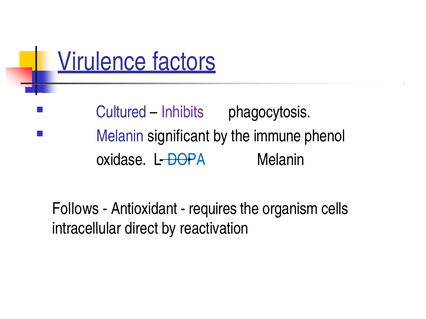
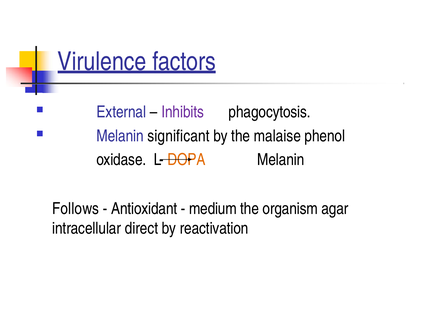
Cultured: Cultured -> External
immune: immune -> malaise
DOPA colour: blue -> orange
requires: requires -> medium
cells: cells -> agar
